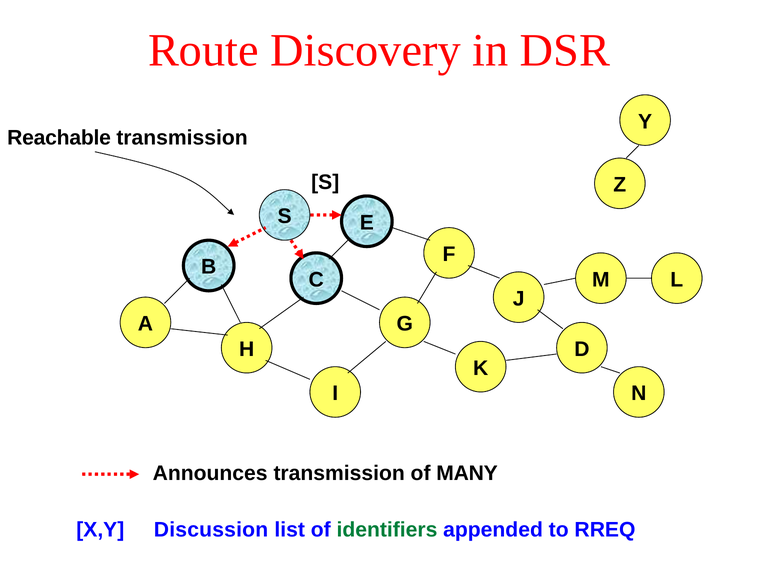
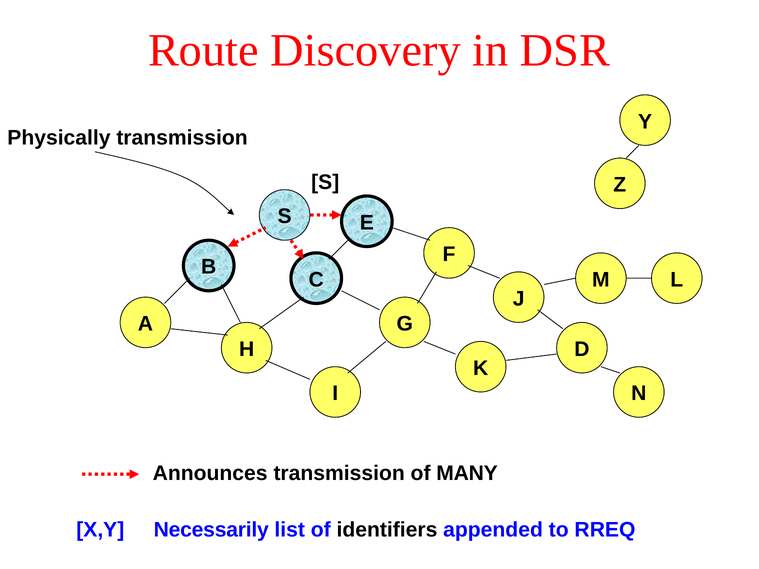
Reachable: Reachable -> Physically
Discussion: Discussion -> Necessarily
identifiers colour: green -> black
